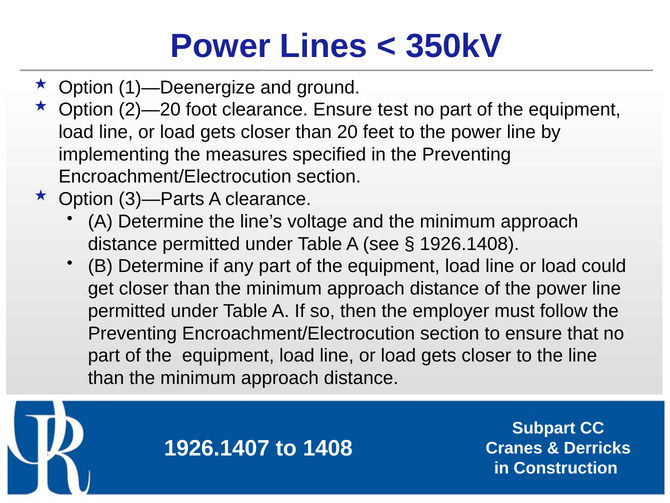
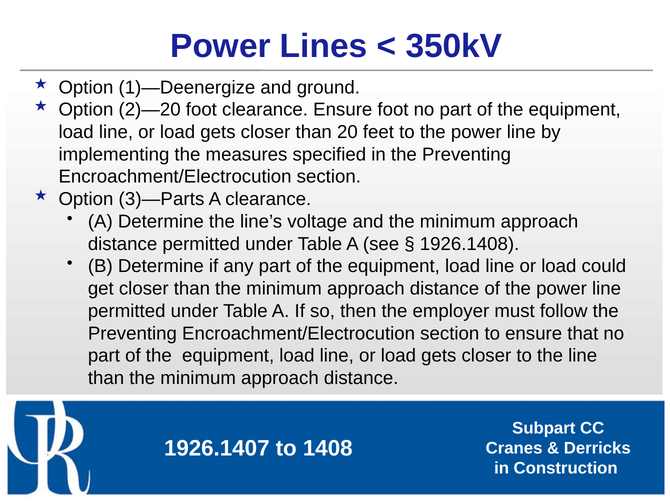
Ensure test: test -> foot
